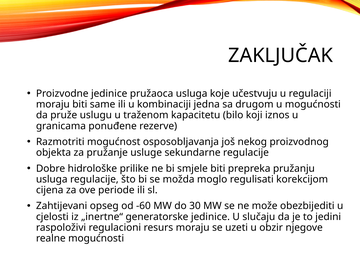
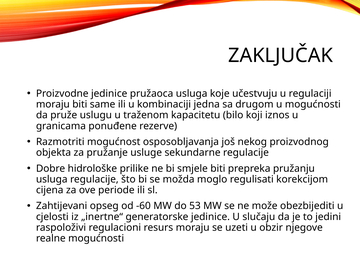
30: 30 -> 53
